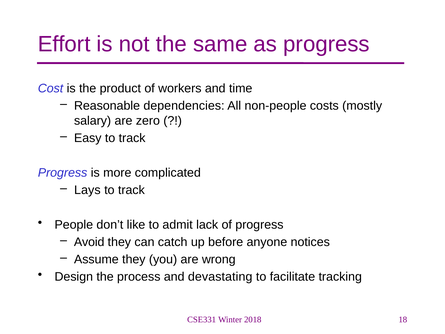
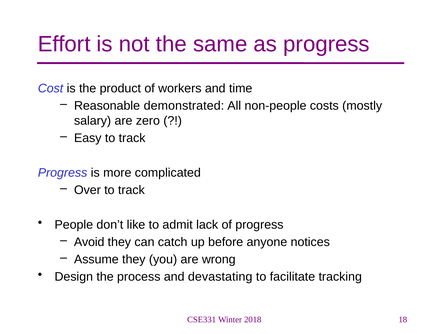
dependencies: dependencies -> demonstrated
Lays: Lays -> Over
